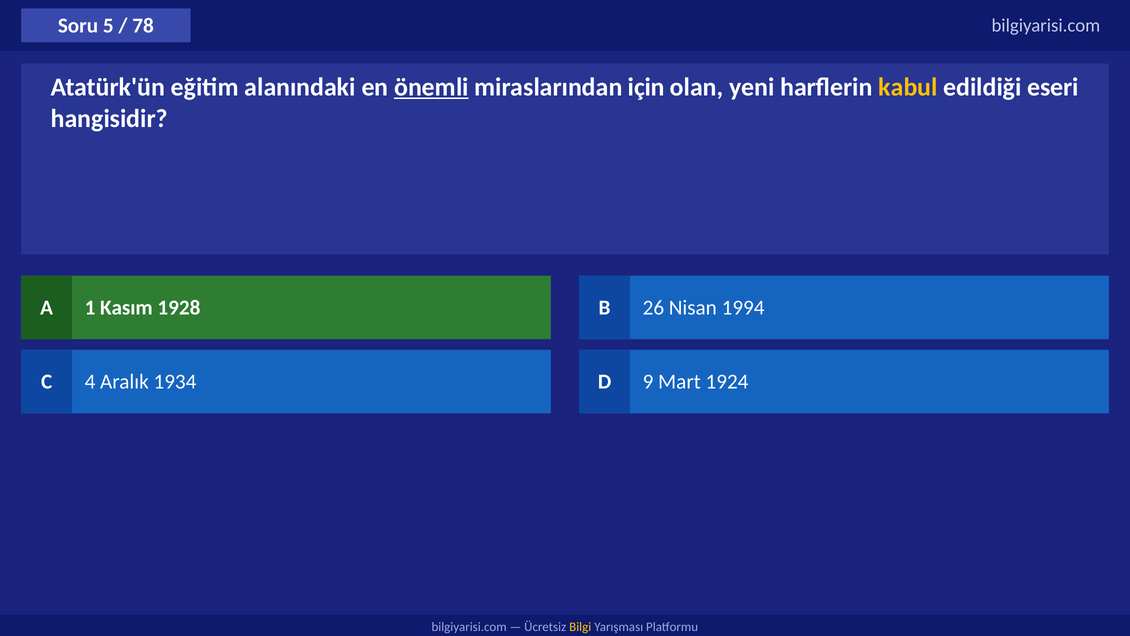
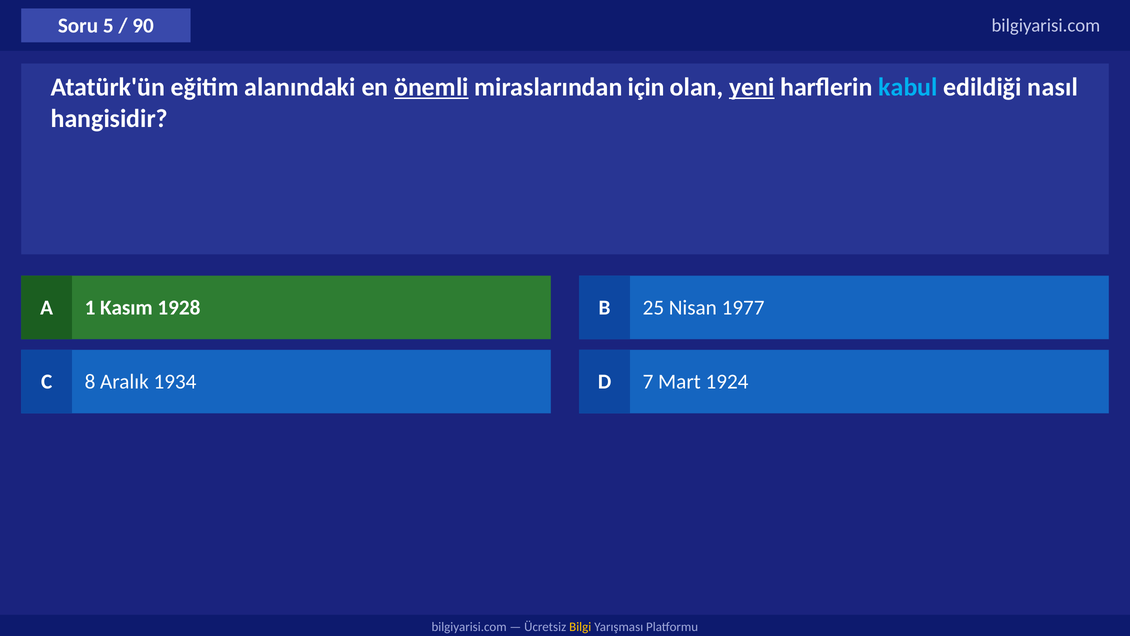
78: 78 -> 90
yeni underline: none -> present
kabul colour: yellow -> light blue
eseri: eseri -> nasıl
26: 26 -> 25
1994: 1994 -> 1977
4: 4 -> 8
9: 9 -> 7
